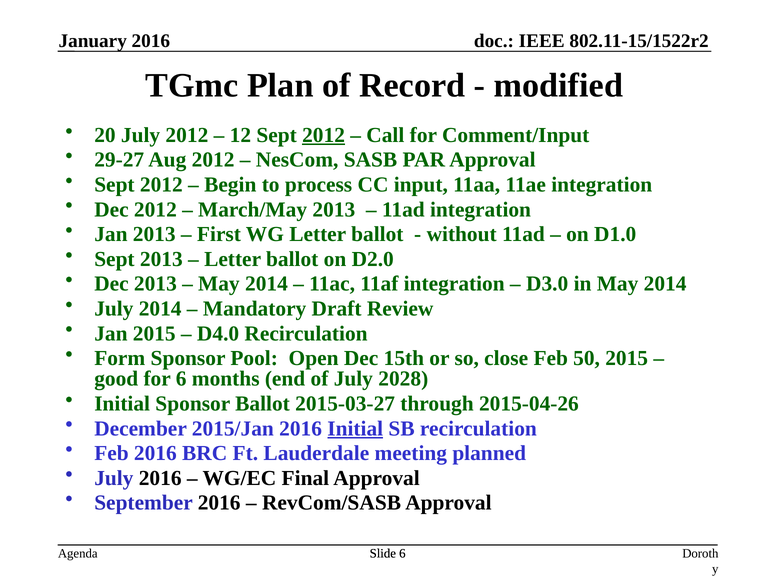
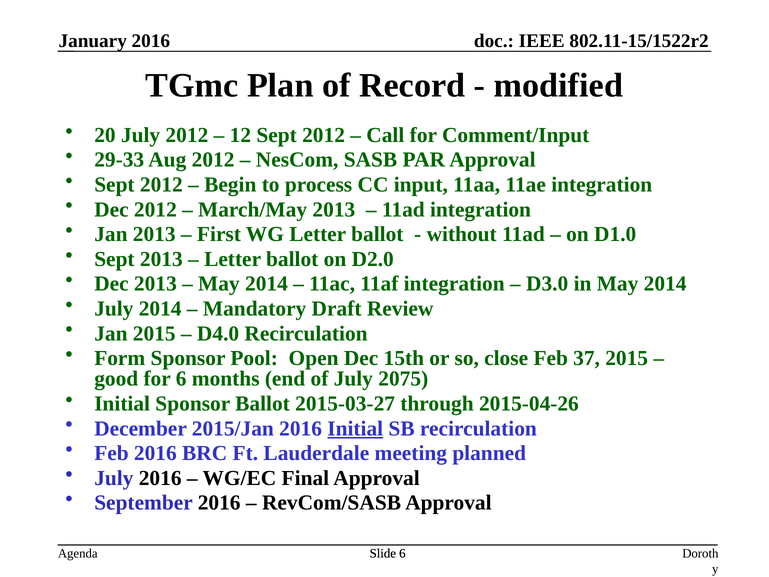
2012 at (324, 135) underline: present -> none
29-27: 29-27 -> 29-33
50: 50 -> 37
2028: 2028 -> 2075
